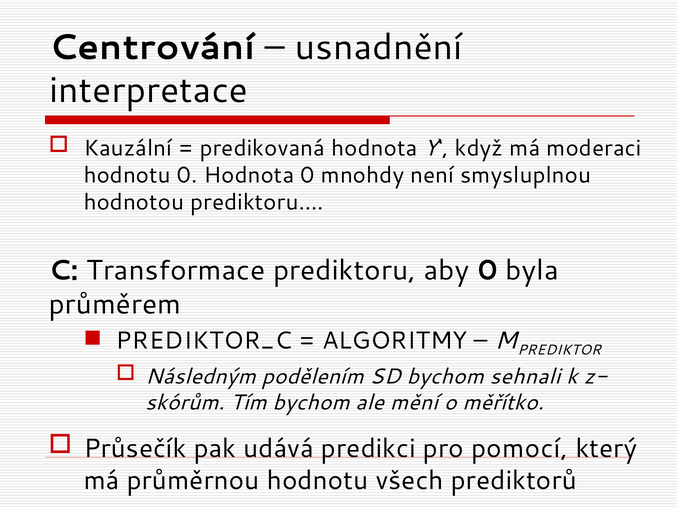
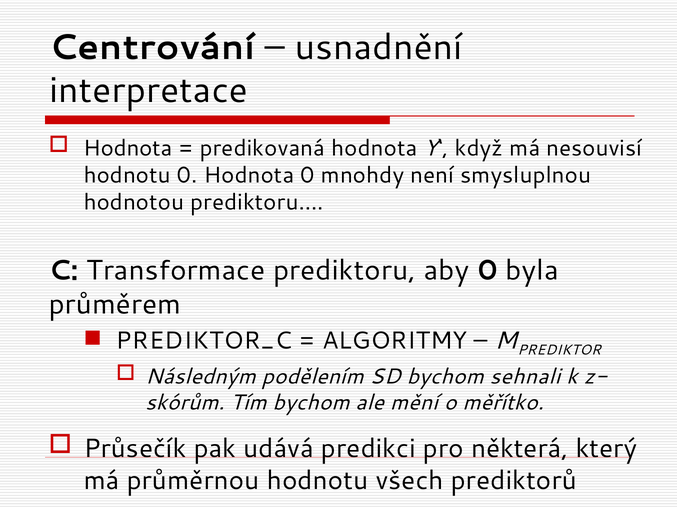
Kauzální at (128, 148): Kauzální -> Hodnota
moderaci: moderaci -> nesouvisí
pomocí: pomocí -> některá
